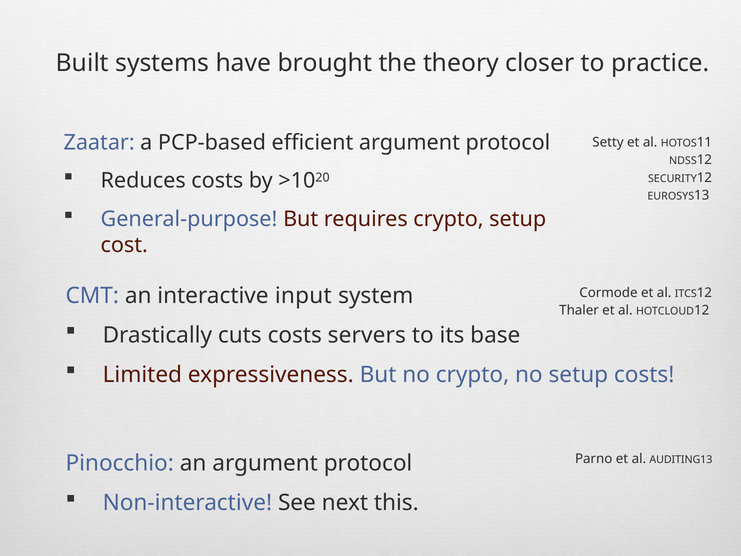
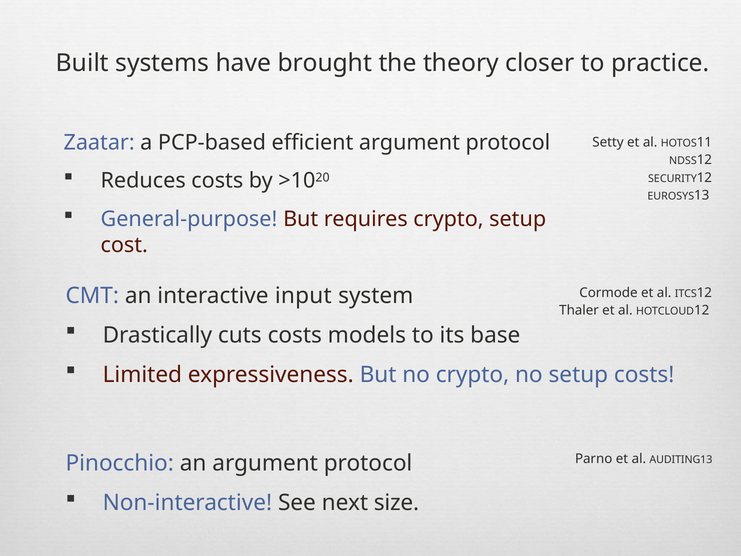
servers: servers -> models
this: this -> size
